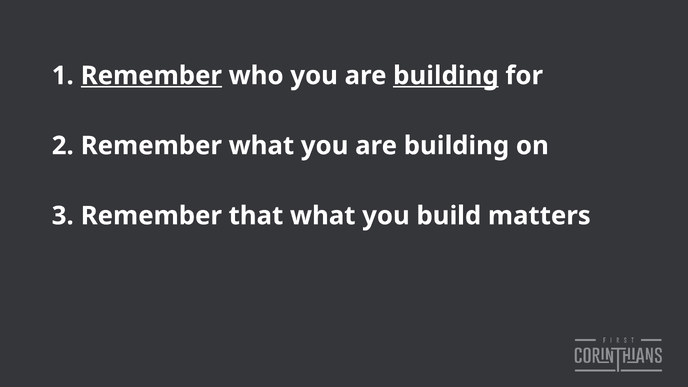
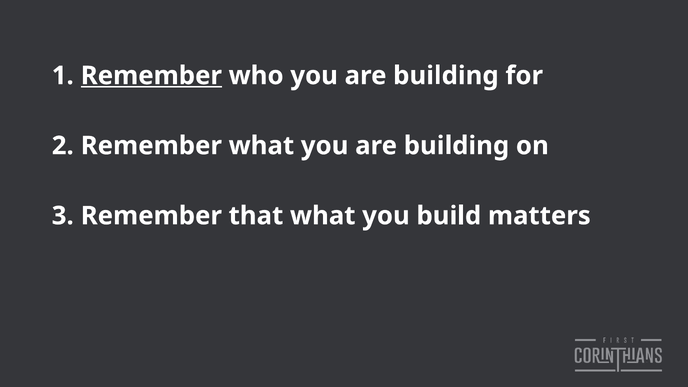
building at (446, 76) underline: present -> none
